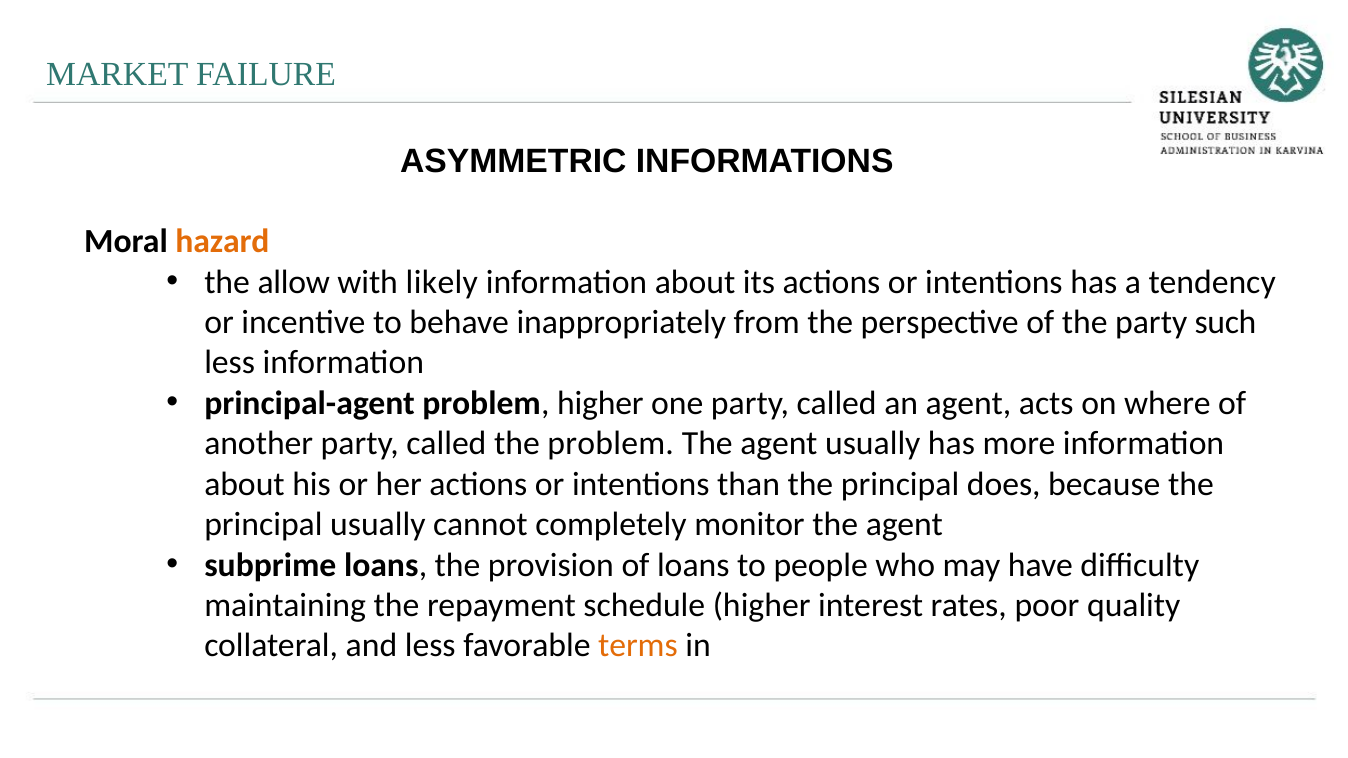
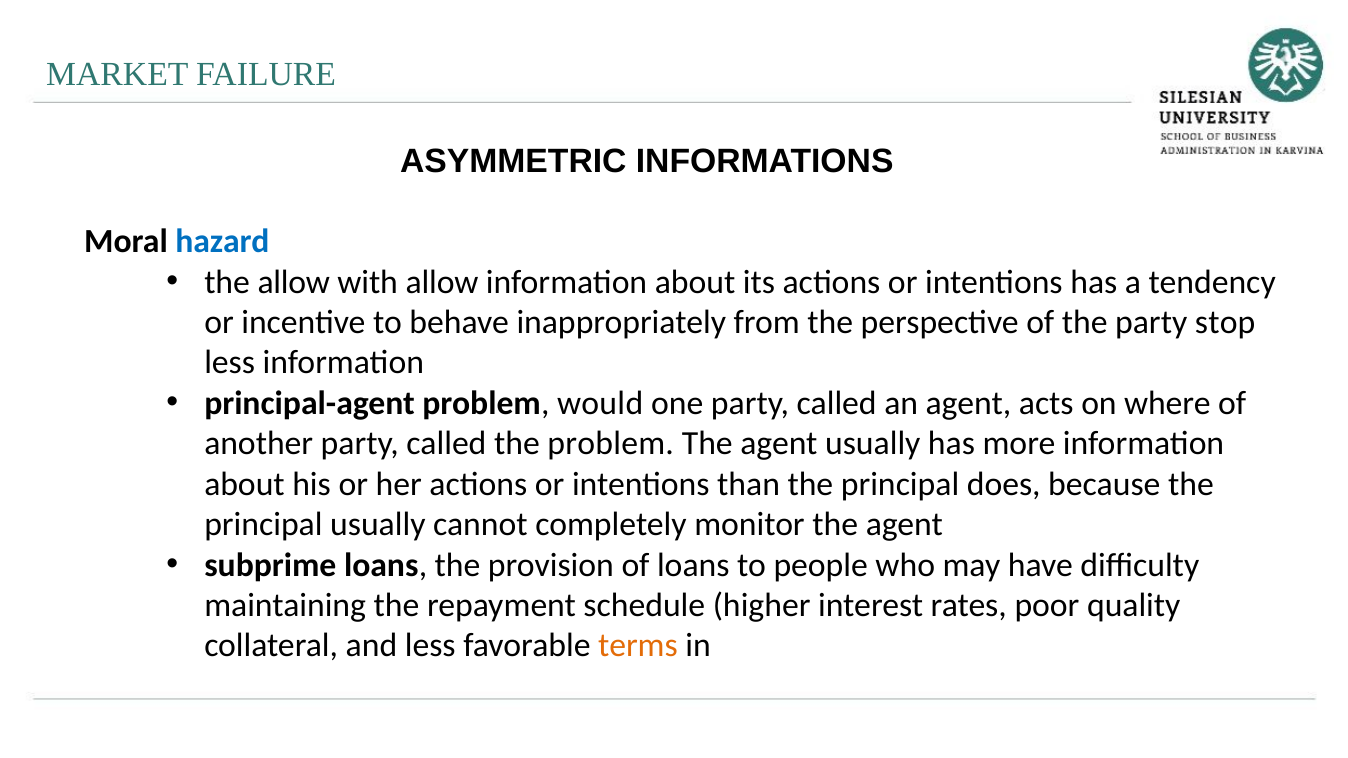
hazard colour: orange -> blue
with likely: likely -> allow
such: such -> stop
problem higher: higher -> would
